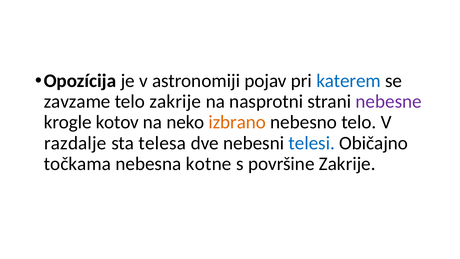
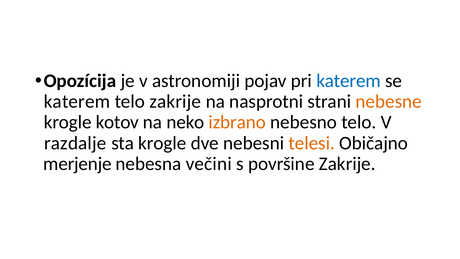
zavzame at (77, 102): zavzame -> katerem
nebesne colour: purple -> orange
sta telesa: telesa -> krogle
telesi colour: blue -> orange
točkama: točkama -> merjenje
kotne: kotne -> večini
